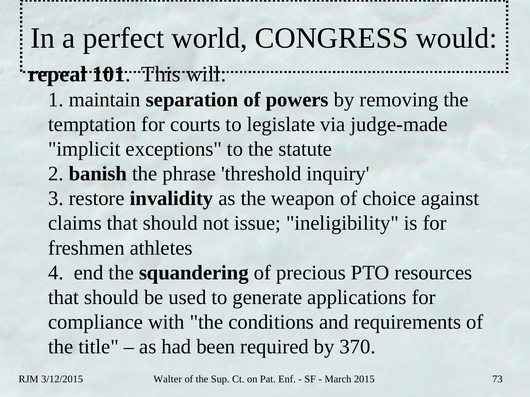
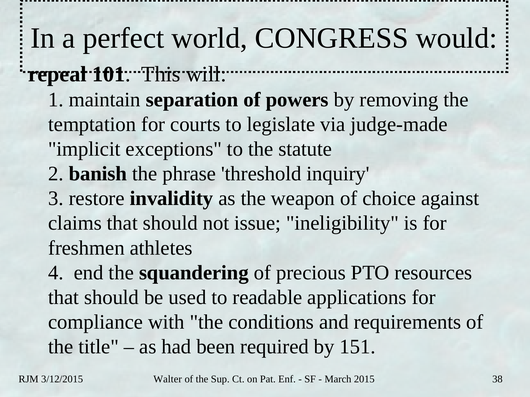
generate: generate -> readable
370: 370 -> 151
73: 73 -> 38
